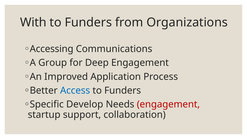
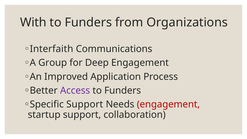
Accessing: Accessing -> Interfaith
Access colour: blue -> purple
Specific Develop: Develop -> Support
